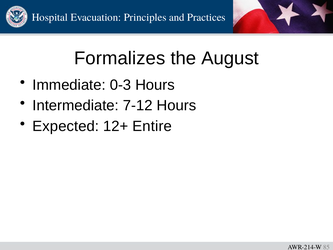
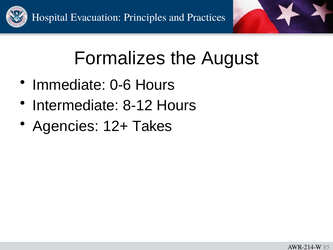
0-3: 0-3 -> 0-6
7-12: 7-12 -> 8-12
Expected: Expected -> Agencies
Entire: Entire -> Takes
